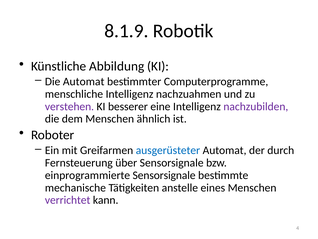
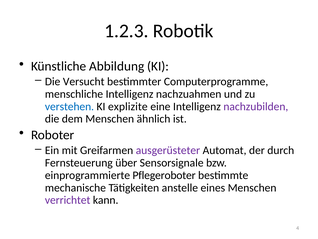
8.1.9: 8.1.9 -> 1.2.3
Die Automat: Automat -> Versucht
verstehen colour: purple -> blue
besserer: besserer -> explizite
ausgerüsteter colour: blue -> purple
einprogrammierte Sensorsignale: Sensorsignale -> Pflegeroboter
